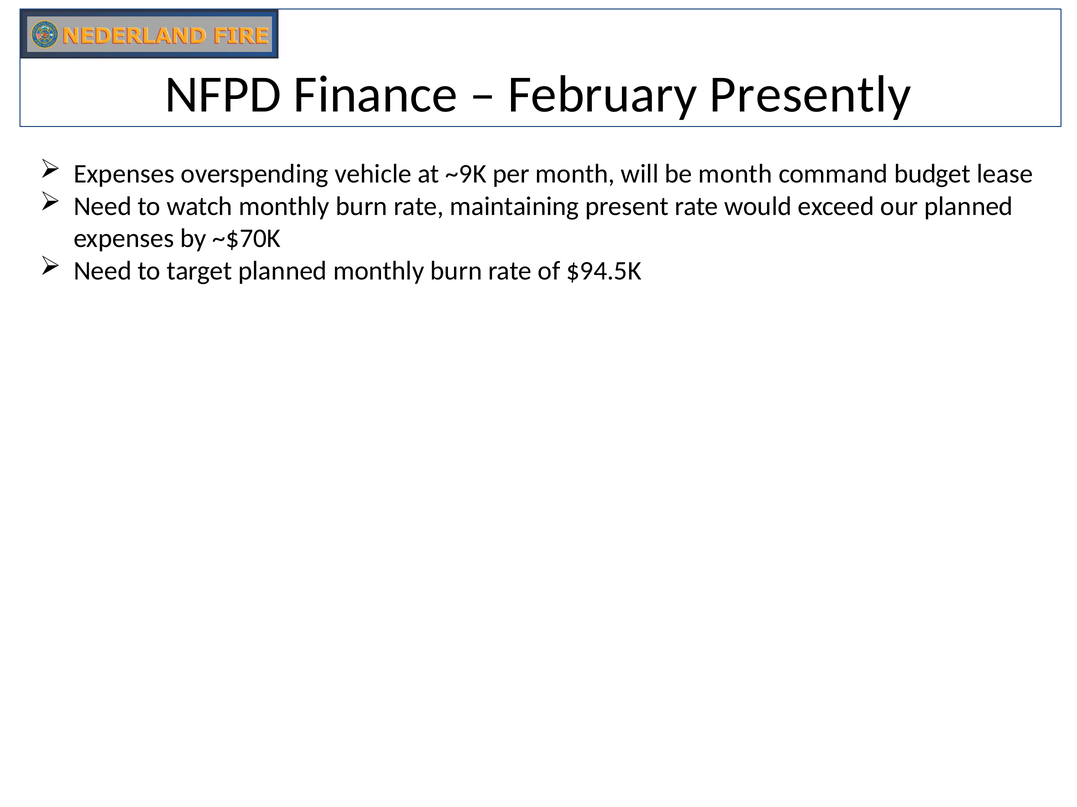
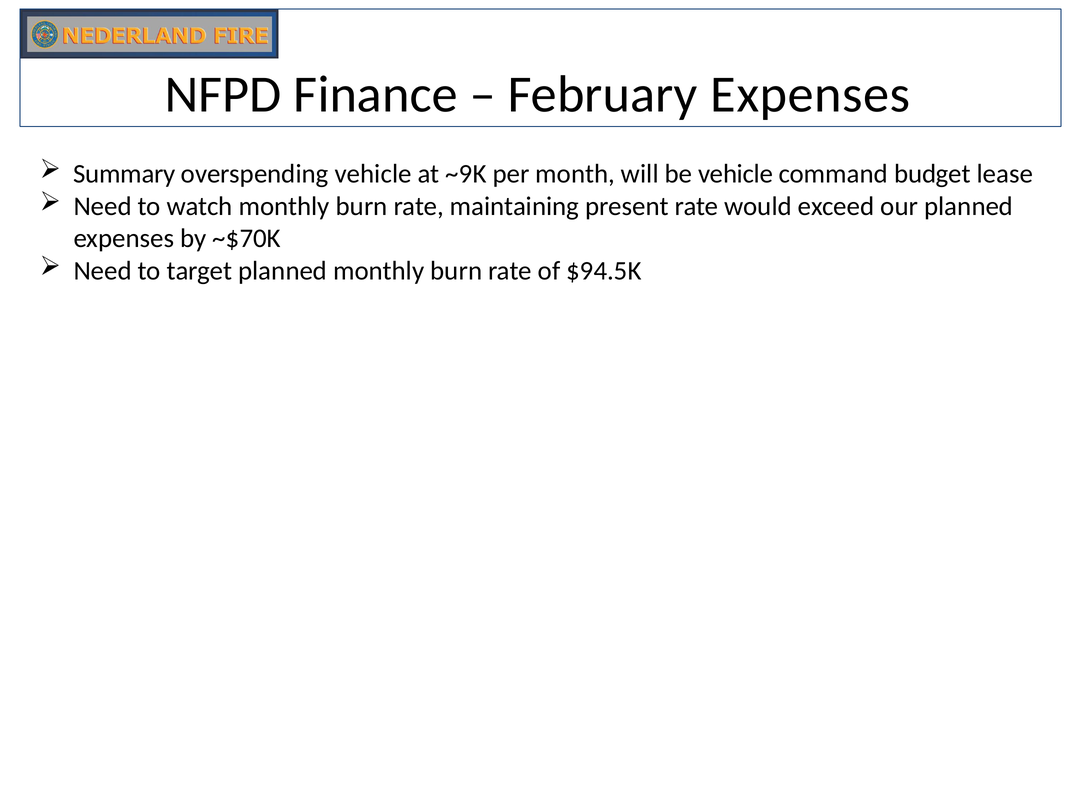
February Presently: Presently -> Expenses
Expenses at (124, 174): Expenses -> Summary
be month: month -> vehicle
